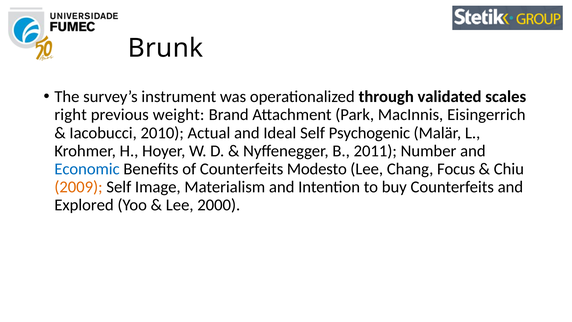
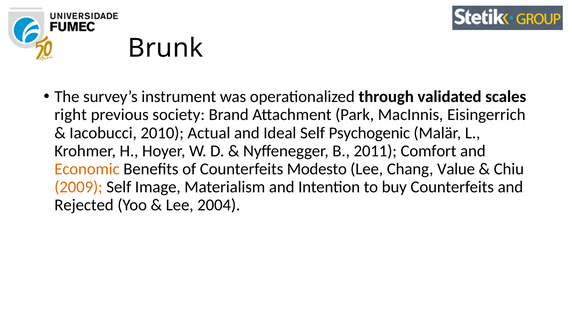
weight: weight -> society
Number: Number -> Comfort
Economic colour: blue -> orange
Focus: Focus -> Value
Explored: Explored -> Rejected
2000: 2000 -> 2004
